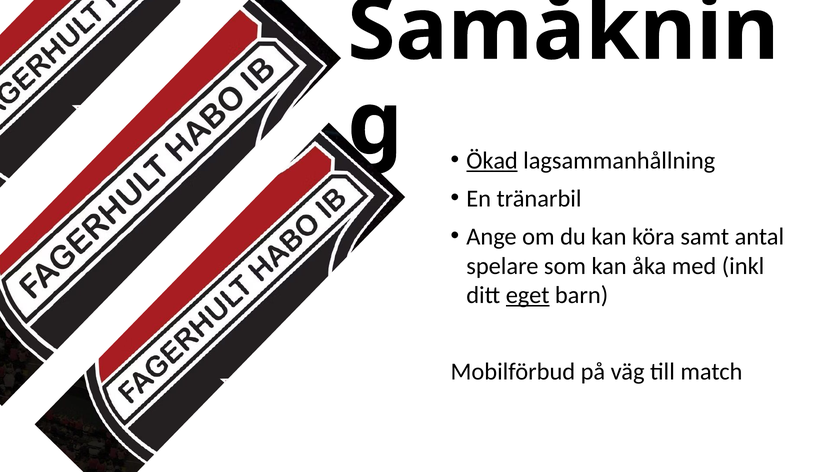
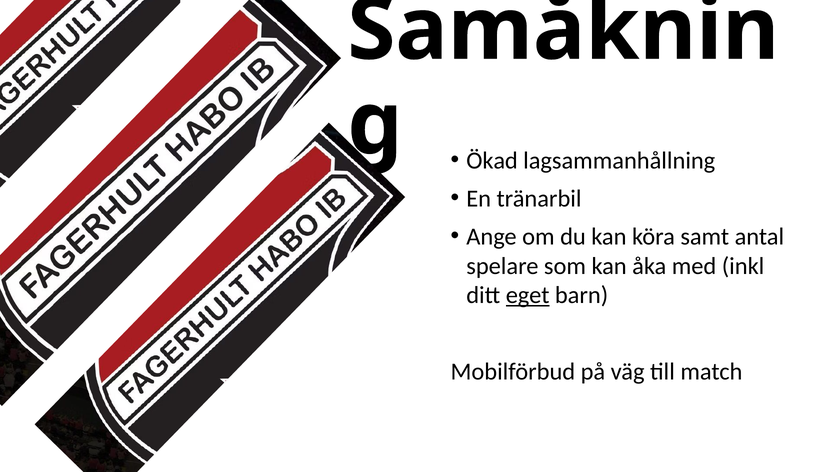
Ökad underline: present -> none
